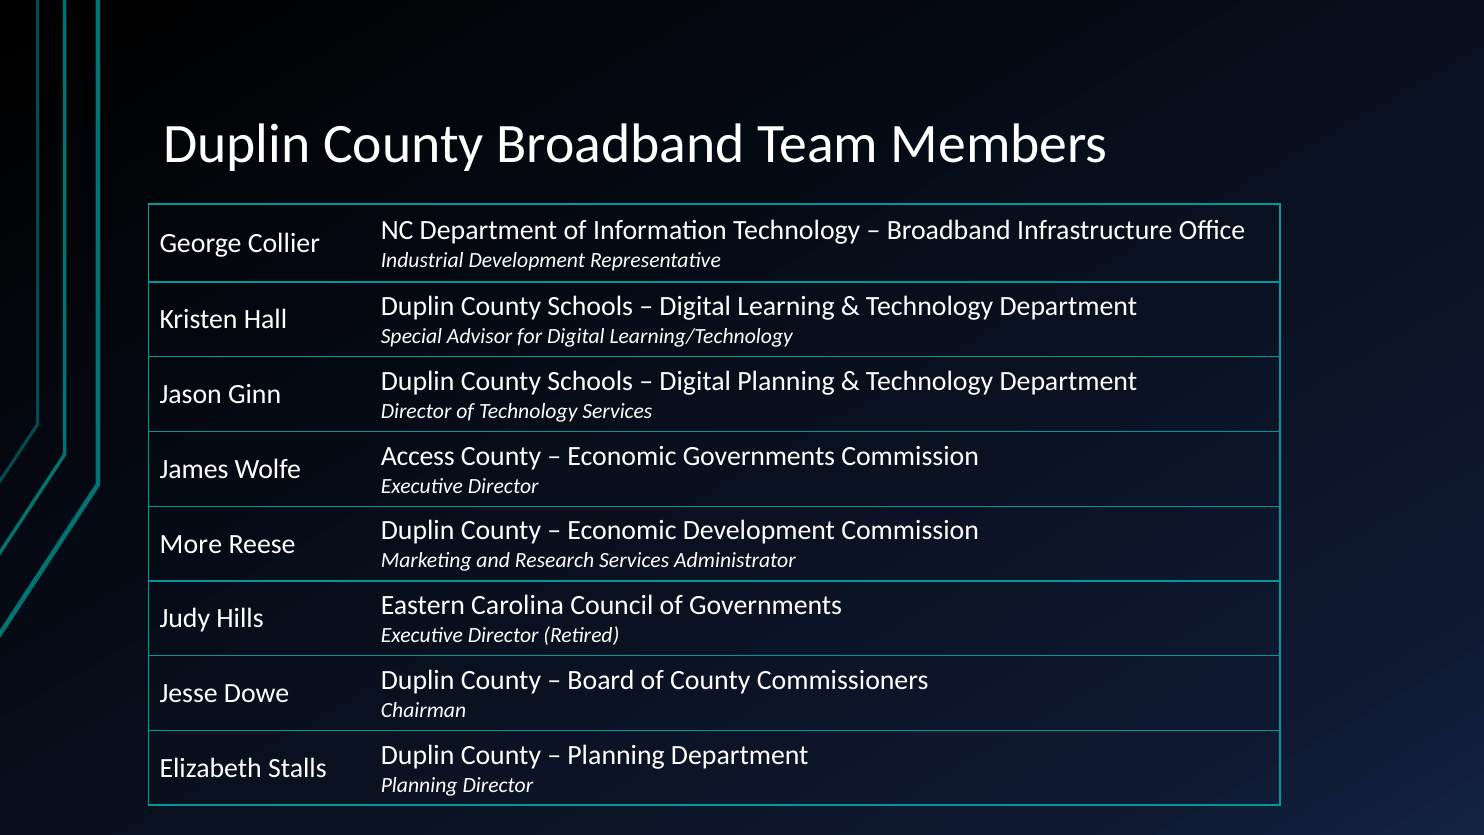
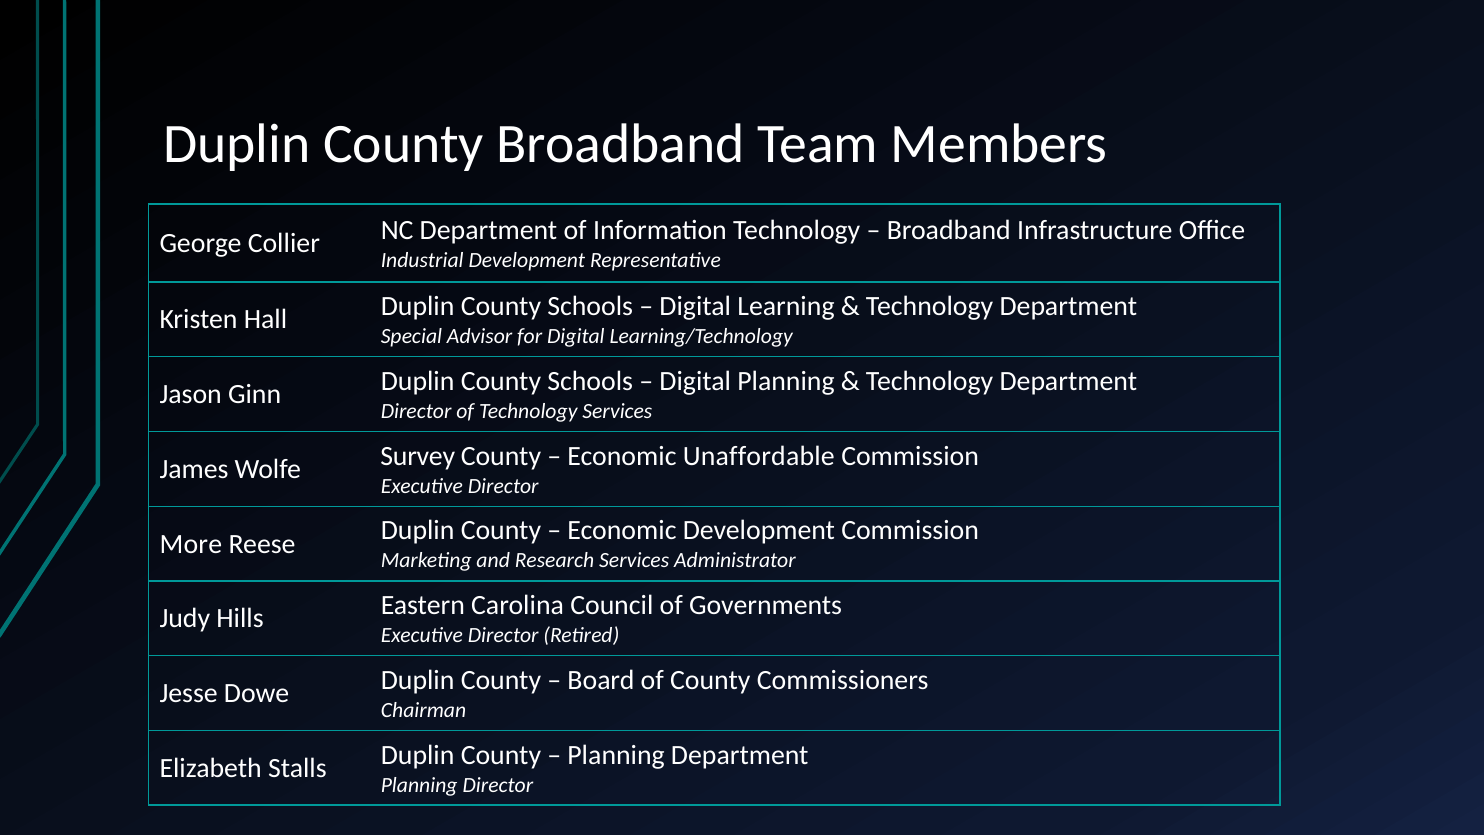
Access: Access -> Survey
Economic Governments: Governments -> Unaffordable
